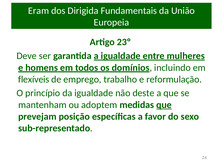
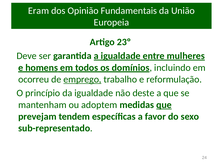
Dirigida: Dirigida -> Opinião
flexíveis: flexíveis -> ocorreu
emprego underline: none -> present
posição: posição -> tendem
